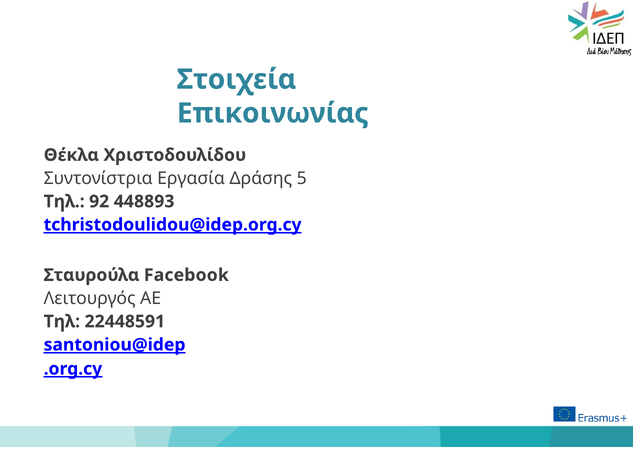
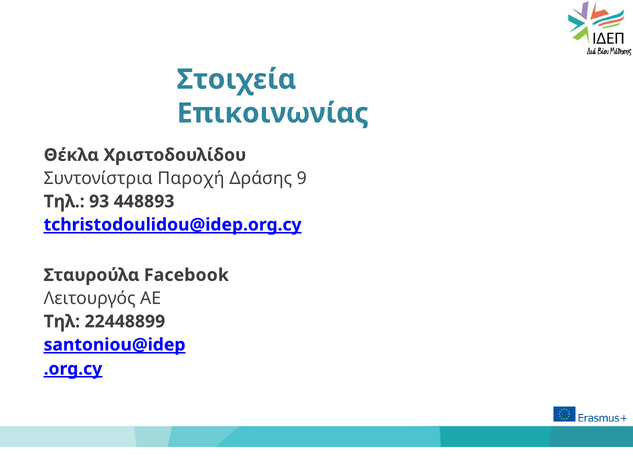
Εργασία: Εργασία -> Παροχή
5: 5 -> 9
92: 92 -> 93
22448591: 22448591 -> 22448899
